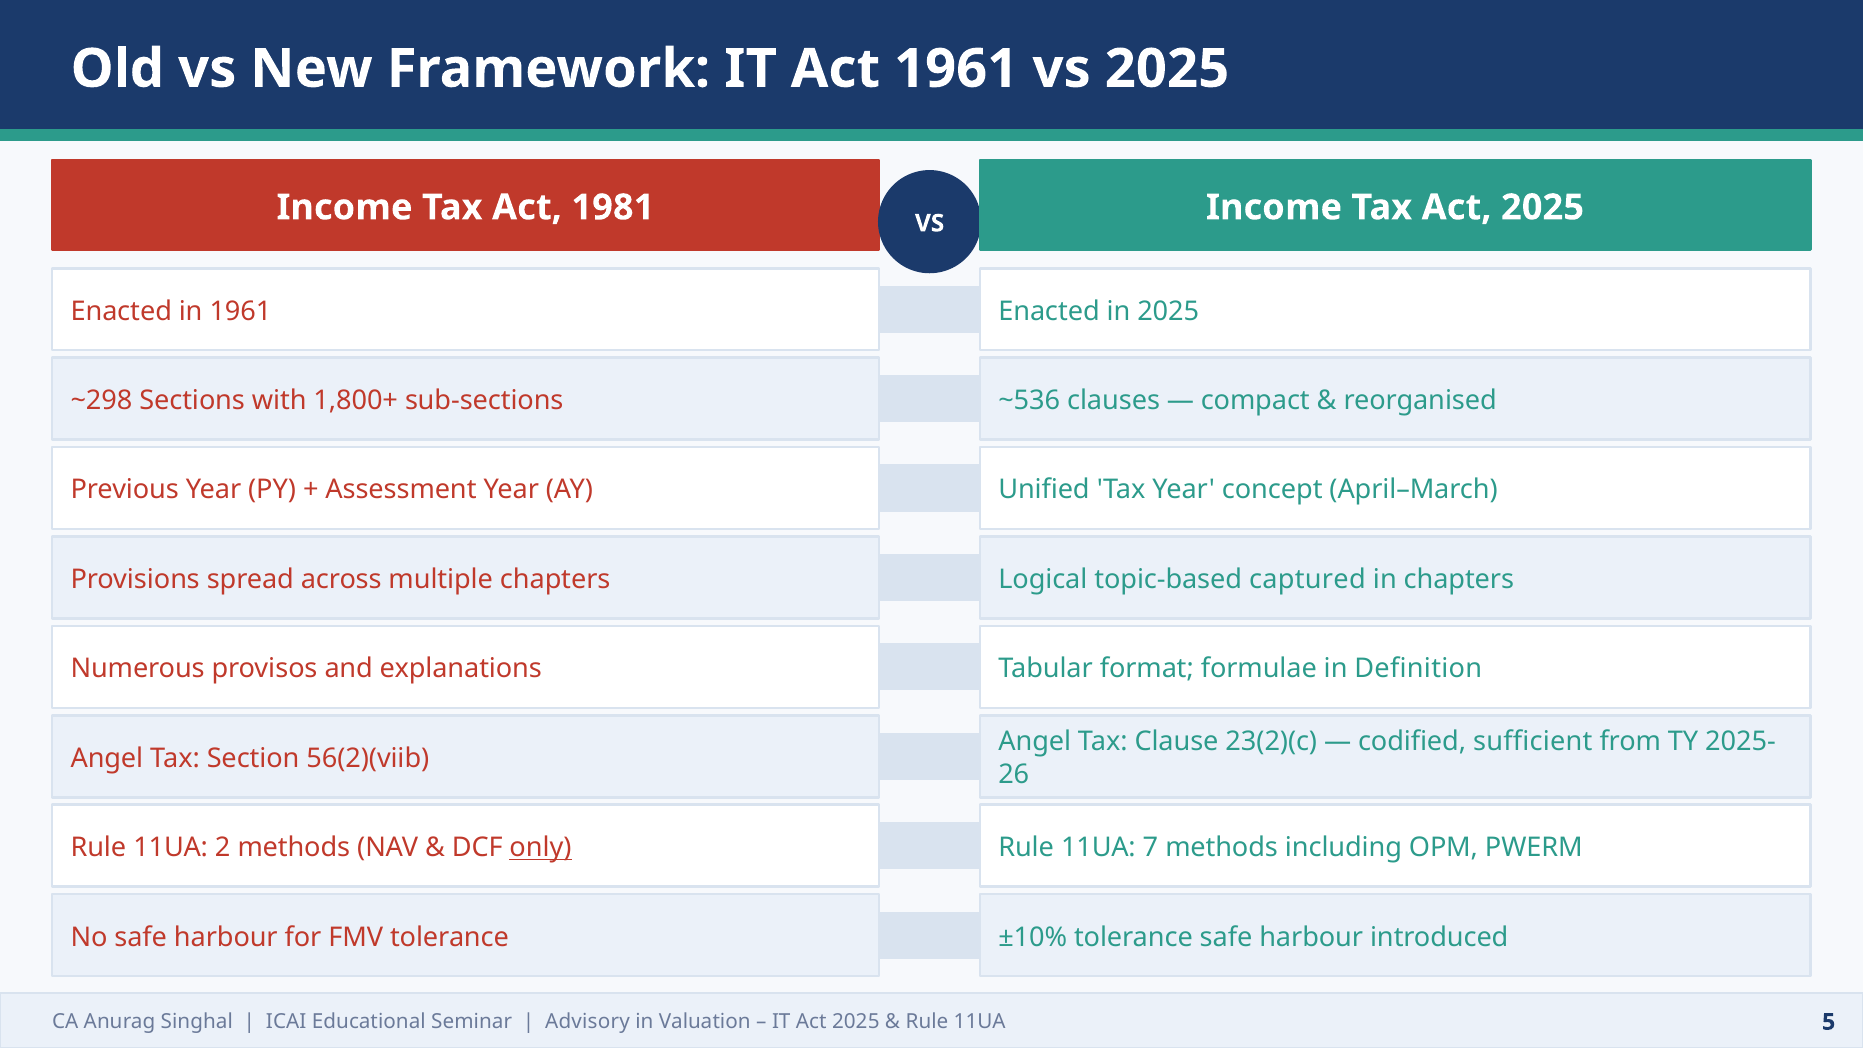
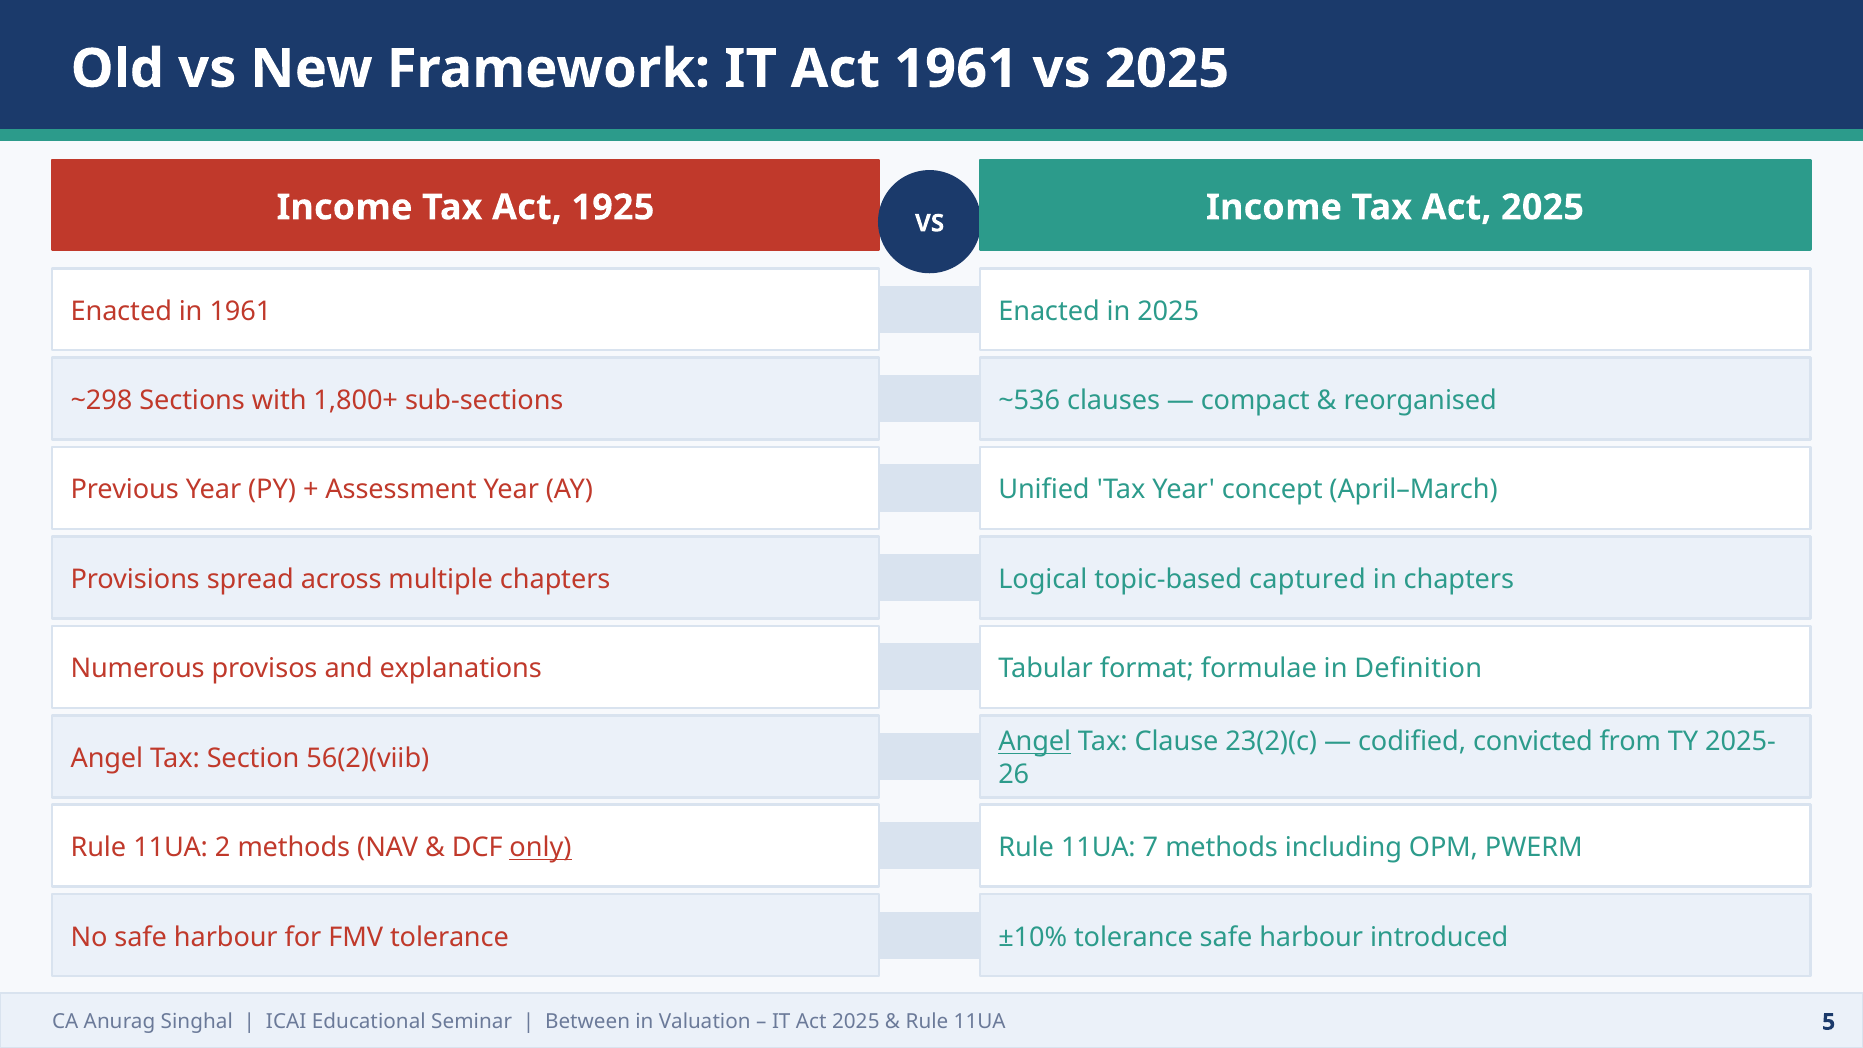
1981: 1981 -> 1925
Angel at (1035, 742) underline: none -> present
sufficient: sufficient -> convicted
Advisory: Advisory -> Between
